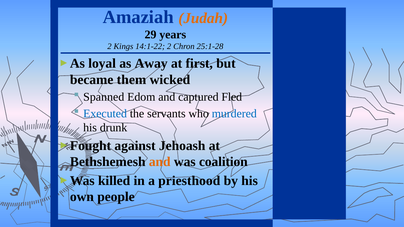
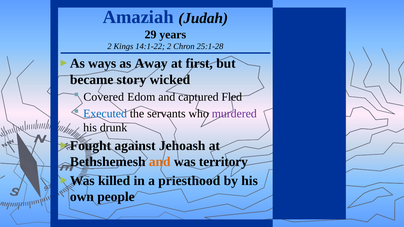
Judah colour: orange -> black
loyal: loyal -> ways
them: them -> story
Spanned: Spanned -> Covered
murdered colour: blue -> purple
coalition: coalition -> territory
